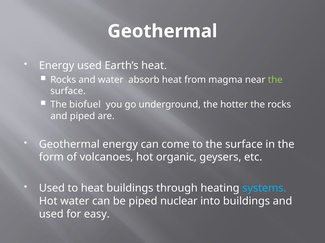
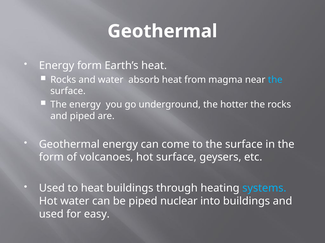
Energy used: used -> form
the at (275, 80) colour: light green -> light blue
The biofuel: biofuel -> energy
hot organic: organic -> surface
